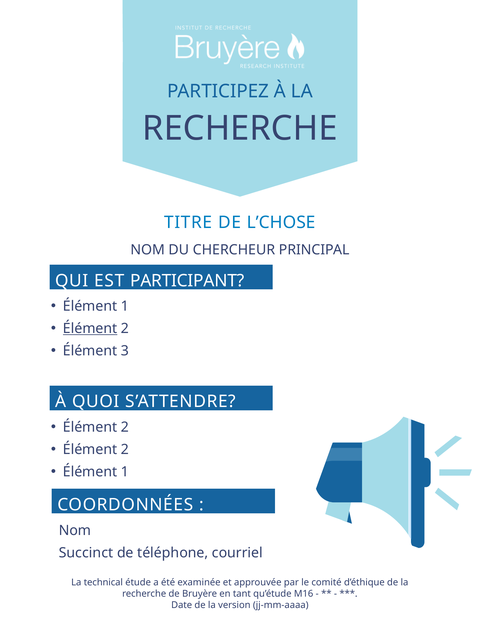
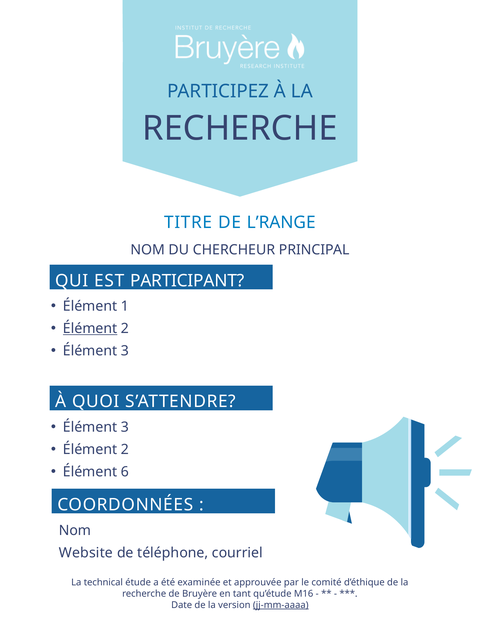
L’CHOSE: L’CHOSE -> L’RANGE
2 at (125, 427): 2 -> 3
1 at (125, 471): 1 -> 6
Succinct: Succinct -> Website
jj-mm-aaaa underline: none -> present
